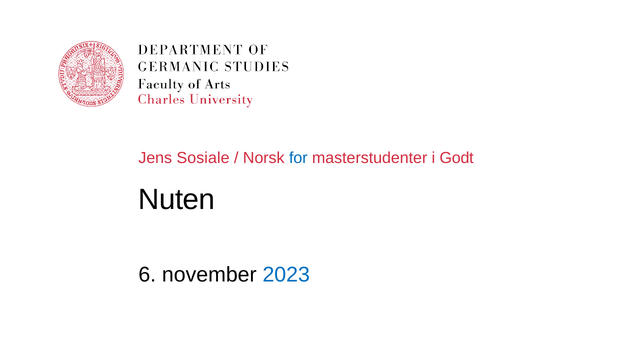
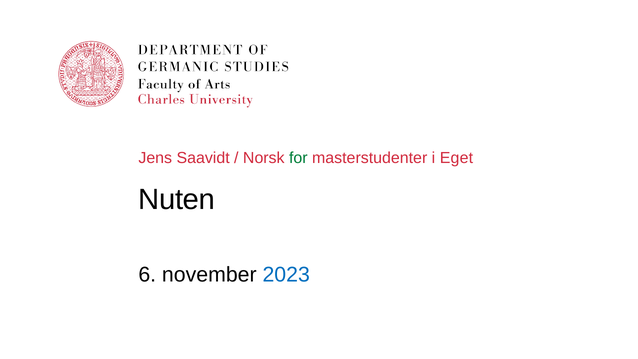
Sosiale: Sosiale -> Saavidt
for colour: blue -> green
Godt: Godt -> Eget
